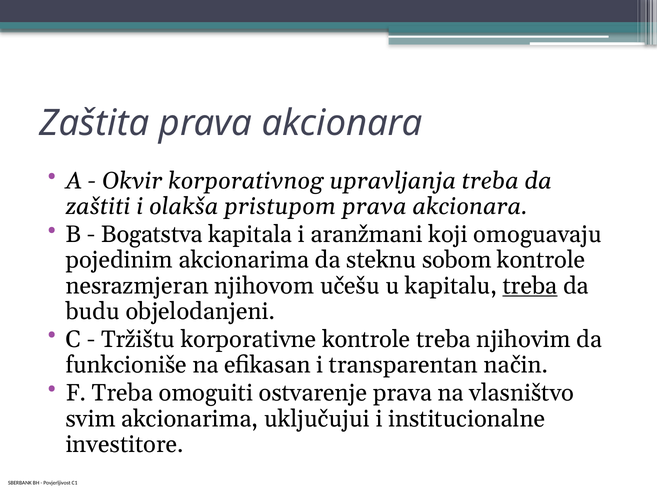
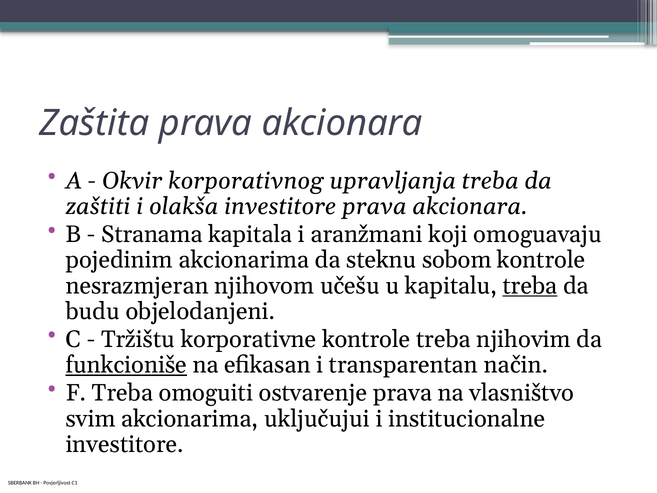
olakša pristupom: pristupom -> investitore
Bogatstva: Bogatstva -> Stranama
funkcioniše underline: none -> present
